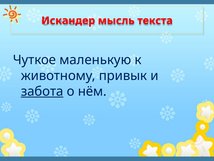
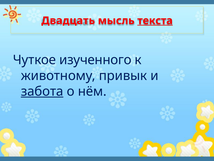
Искандер: Искандер -> Двадцать
текста underline: none -> present
маленькую: маленькую -> изученного
